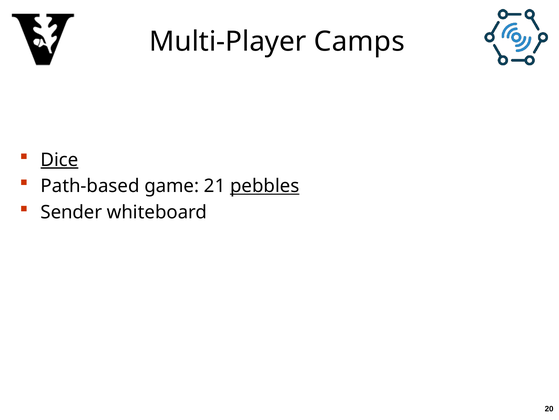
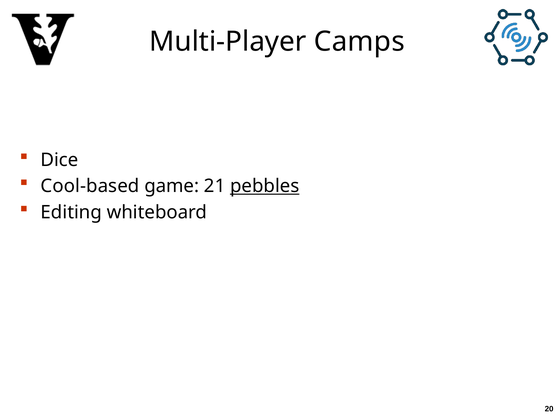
Dice underline: present -> none
Path-based: Path-based -> Cool-based
Sender: Sender -> Editing
